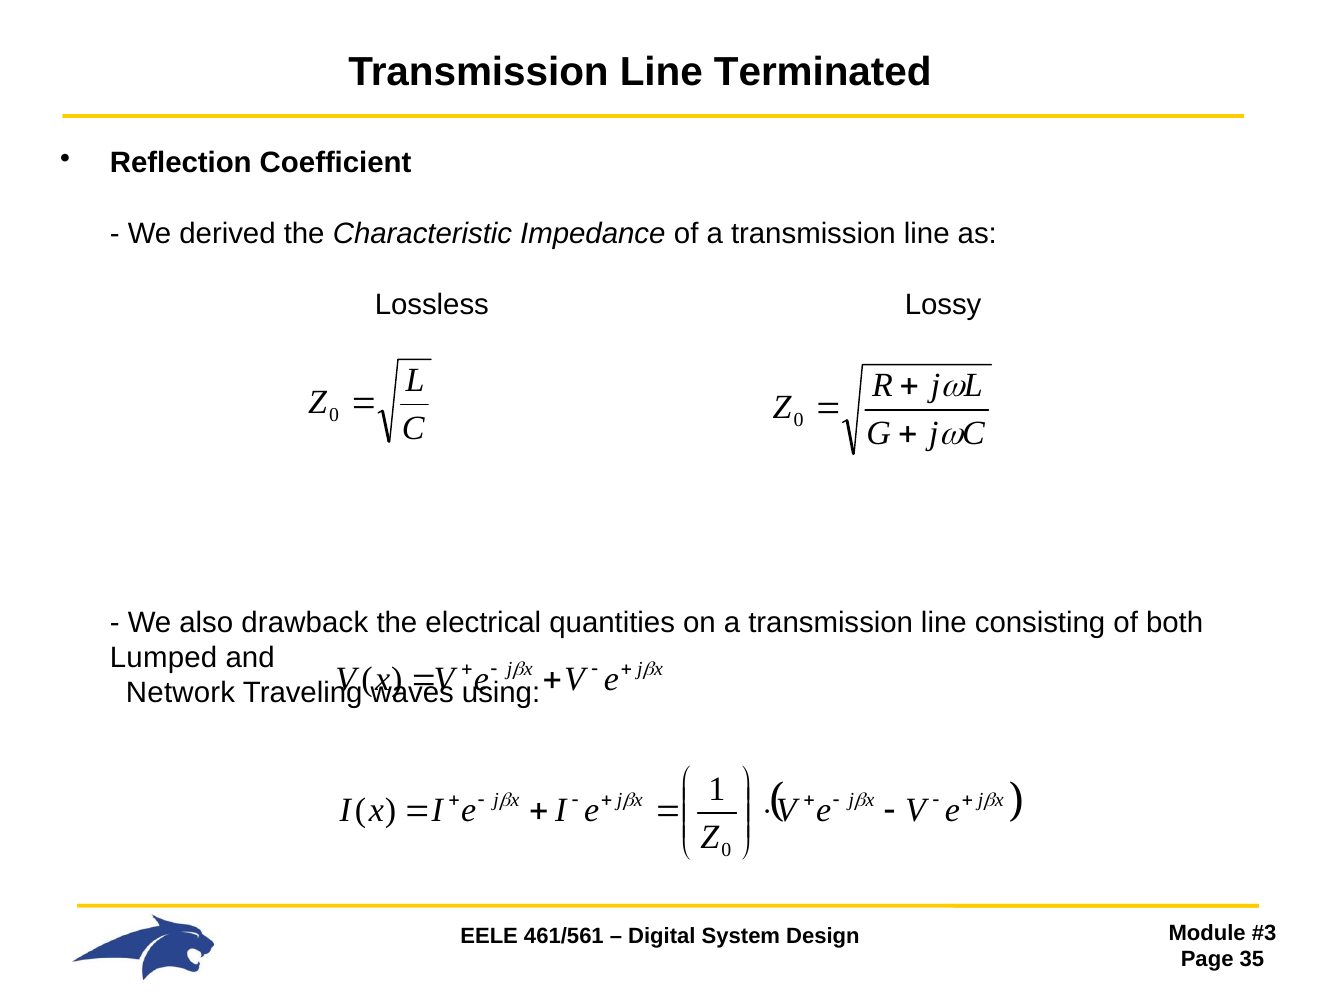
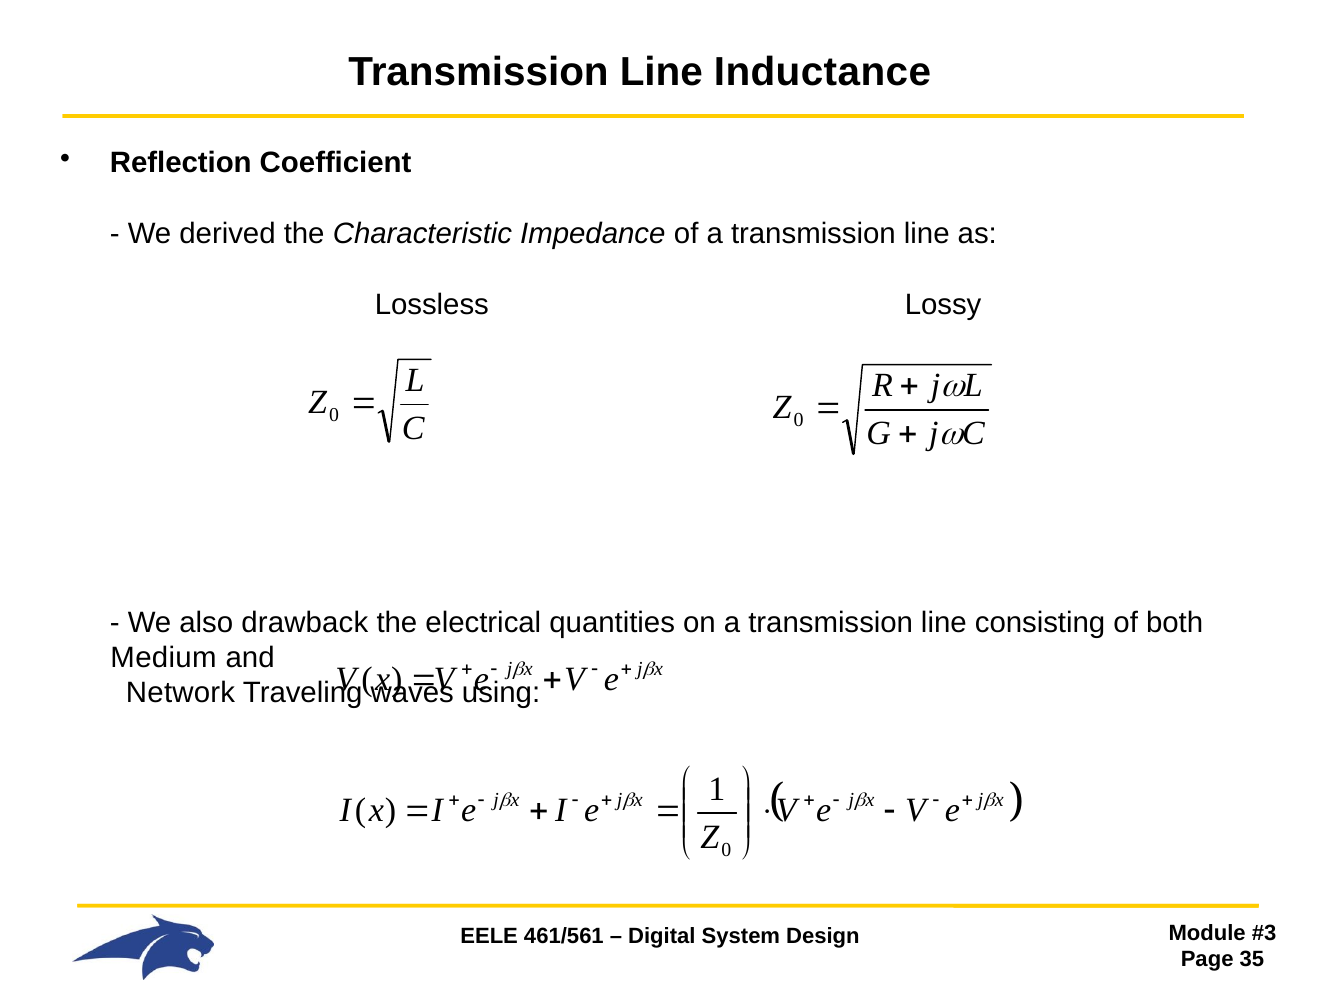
Terminated: Terminated -> Inductance
Lumped: Lumped -> Medium
